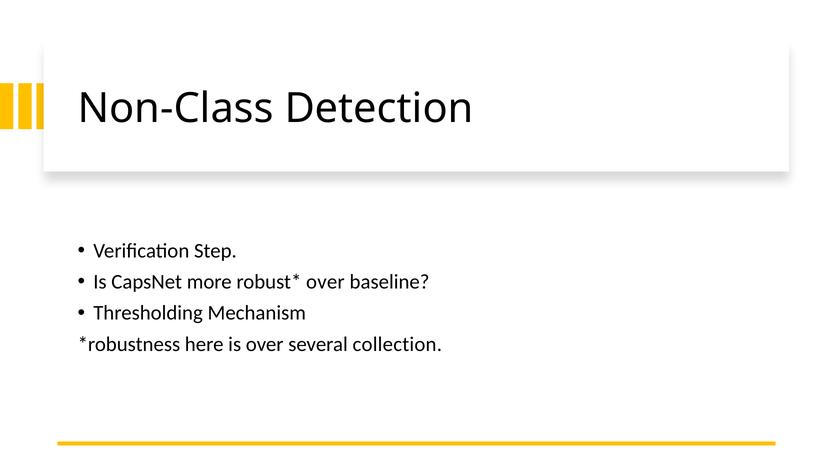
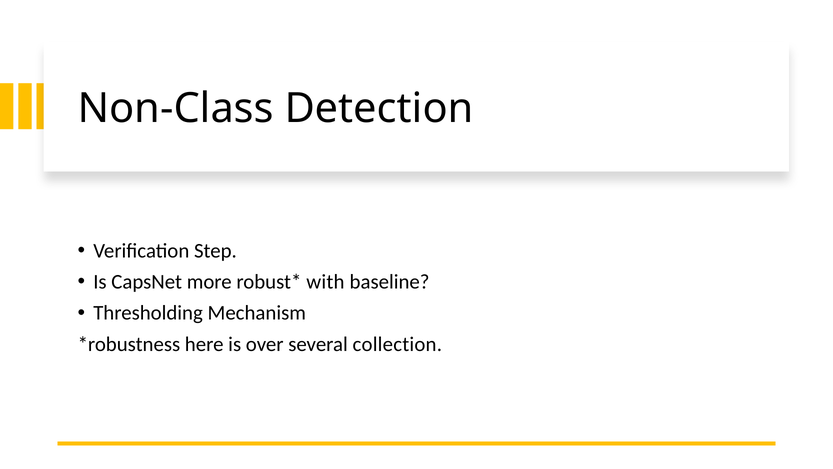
over at (325, 282): over -> with
